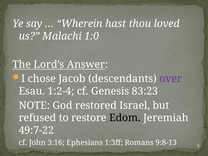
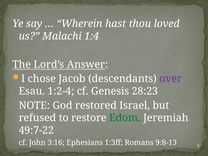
1:0: 1:0 -> 1:4
83:23: 83:23 -> 28:23
Edom colour: black -> green
